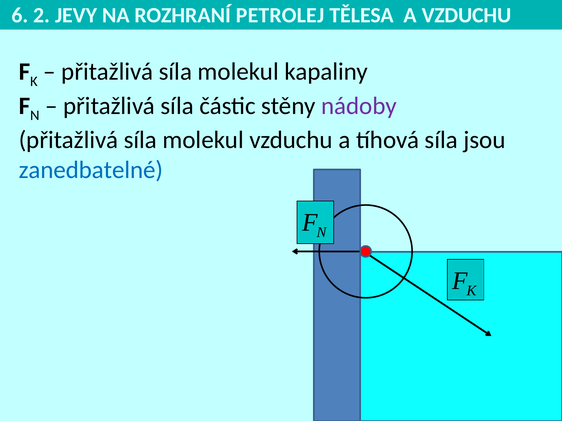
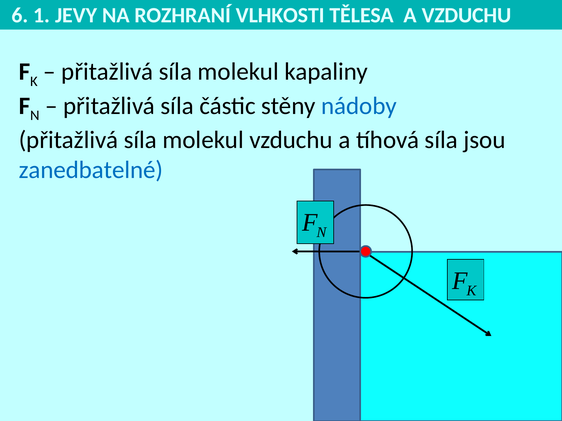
2: 2 -> 1
PETROLEJ: PETROLEJ -> VLHKOSTI
nádoby colour: purple -> blue
